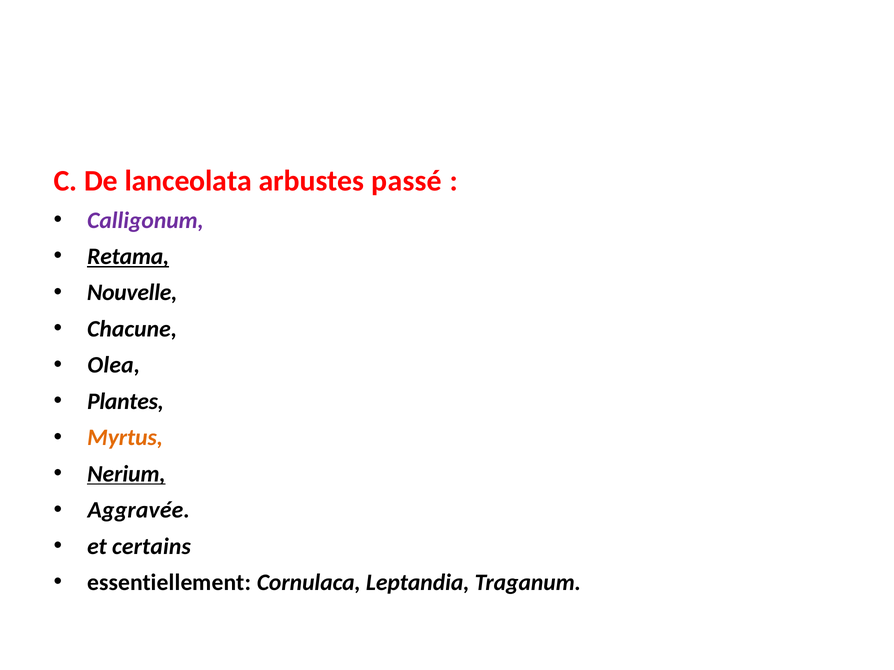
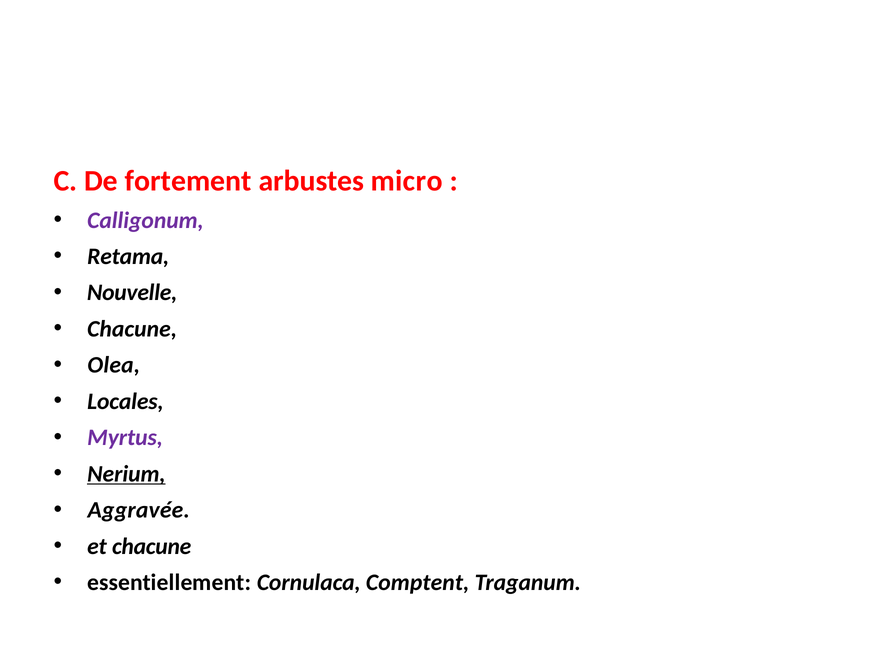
lanceolata: lanceolata -> fortement
passé: passé -> micro
Retama underline: present -> none
Plantes: Plantes -> Locales
Myrtus colour: orange -> purple
et certains: certains -> chacune
Leptandia: Leptandia -> Comptent
